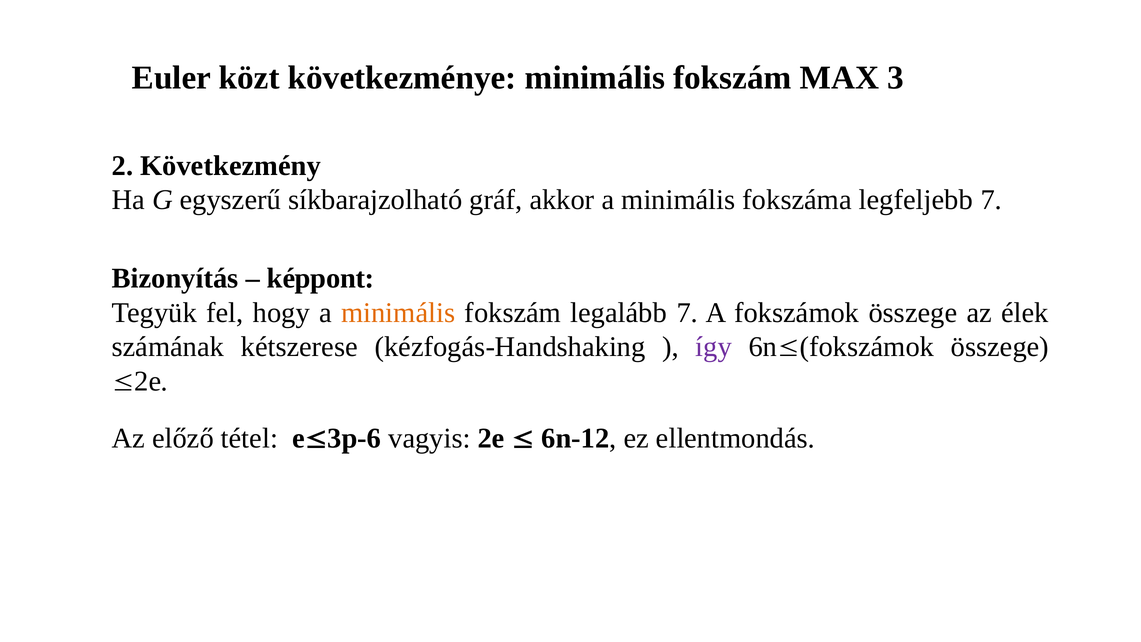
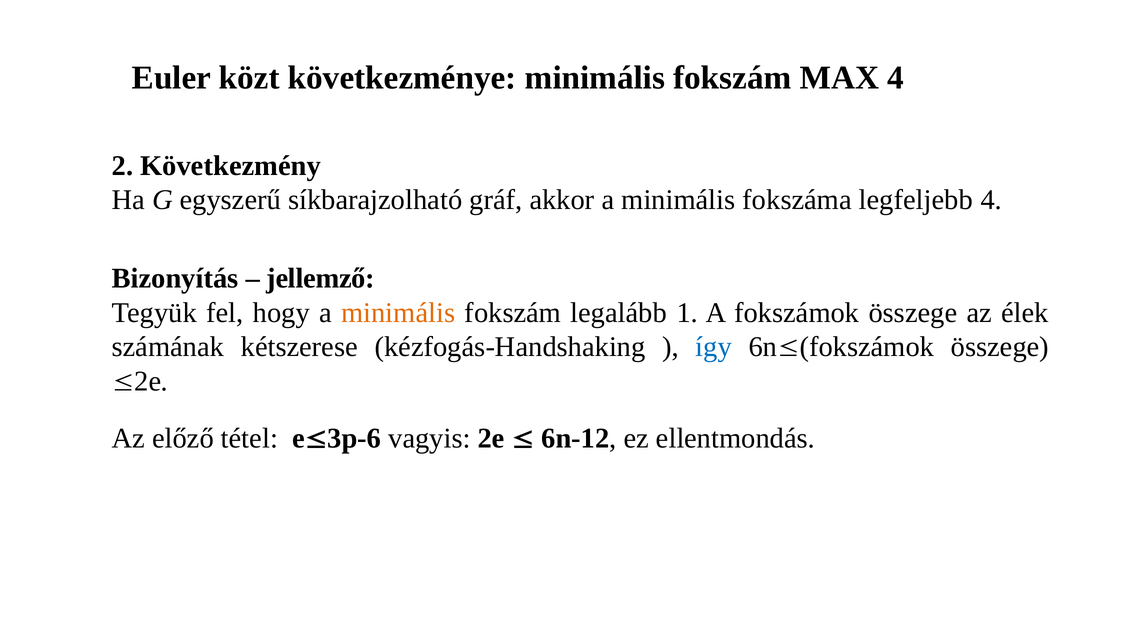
MAX 3: 3 -> 4
legfeljebb 7: 7 -> 4
képpont: képpont -> jellemző
legalább 7: 7 -> 1
így colour: purple -> blue
